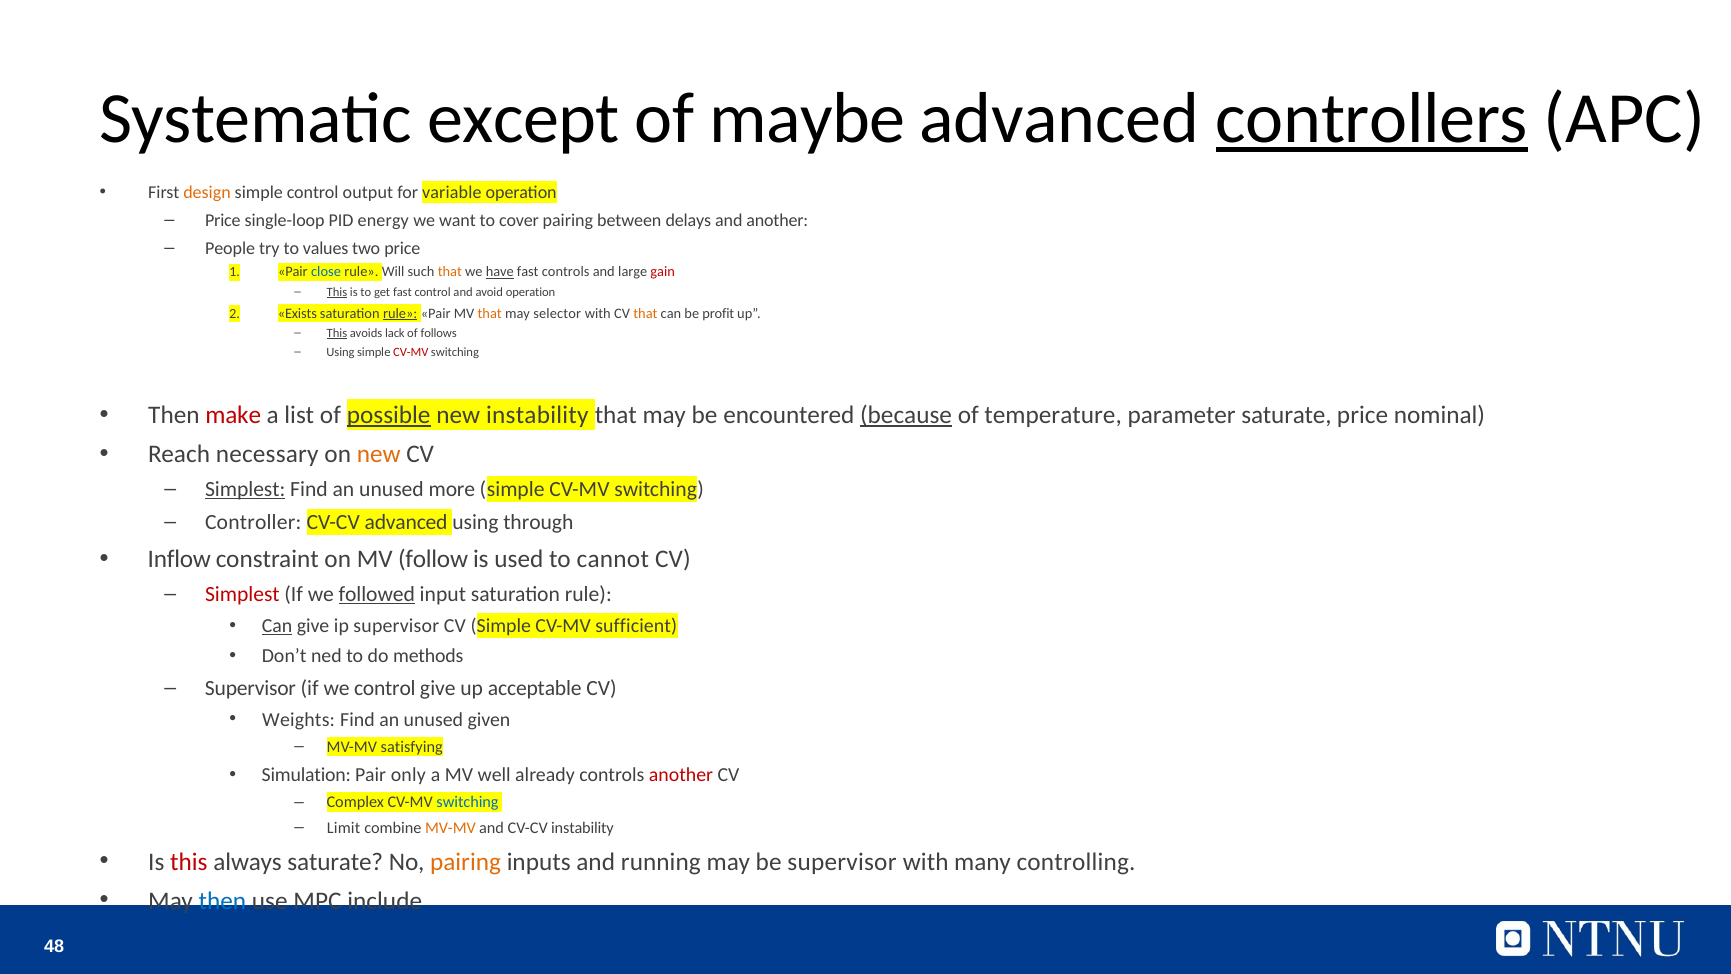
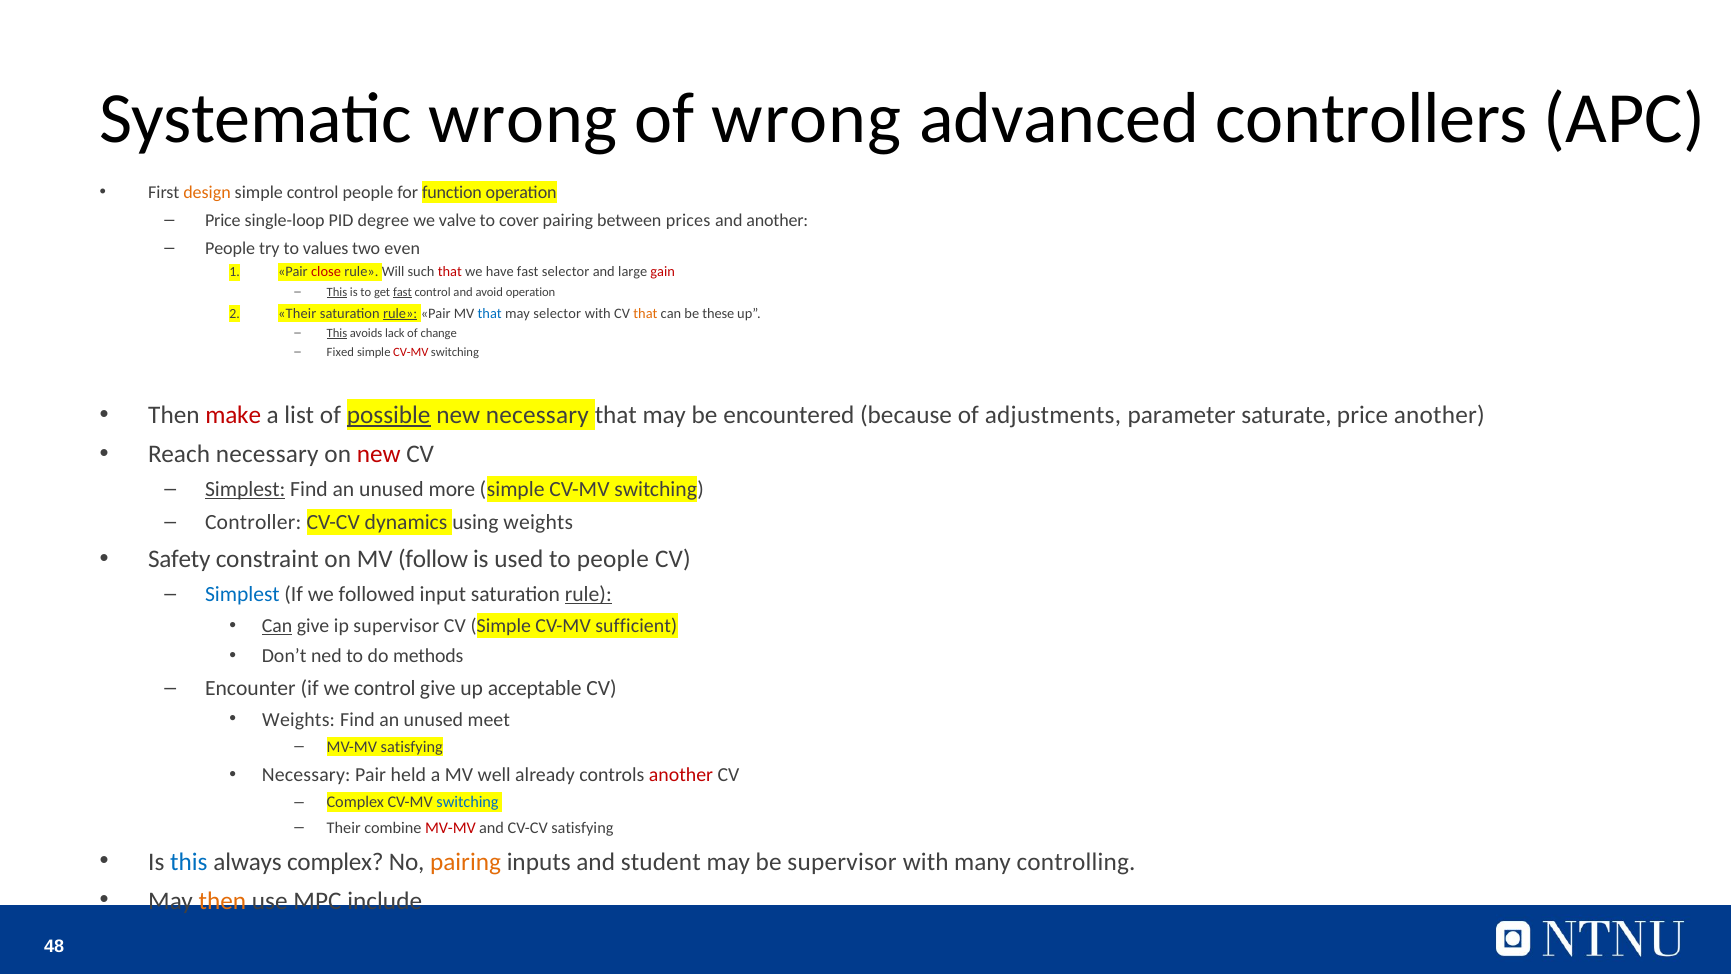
Systematic except: except -> wrong
of maybe: maybe -> wrong
controllers underline: present -> none
control output: output -> people
variable: variable -> function
energy: energy -> degree
want: want -> valve
delays: delays -> prices
two price: price -> even
close colour: blue -> red
that at (450, 272) colour: orange -> red
have underline: present -> none
fast controls: controls -> selector
fast at (402, 292) underline: none -> present
Exists at (297, 313): Exists -> Their
that at (490, 313) colour: orange -> blue
profit: profit -> these
follows: follows -> change
Using at (340, 352): Using -> Fixed
new instability: instability -> necessary
because underline: present -> none
temperature: temperature -> adjustments
price nominal: nominal -> another
new at (379, 454) colour: orange -> red
CV-CV advanced: advanced -> dynamics
using through: through -> weights
Inflow: Inflow -> Safety
to cannot: cannot -> people
Simplest at (242, 594) colour: red -> blue
followed underline: present -> none
rule at (588, 594) underline: none -> present
Supervisor at (250, 688): Supervisor -> Encounter
given: given -> meet
Simulation at (306, 775): Simulation -> Necessary
only: only -> held
Limit at (344, 827): Limit -> Their
MV-MV at (450, 827) colour: orange -> red
CV-CV instability: instability -> satisfying
this at (189, 862) colour: red -> blue
always saturate: saturate -> complex
running: running -> student
then at (222, 901) colour: blue -> orange
